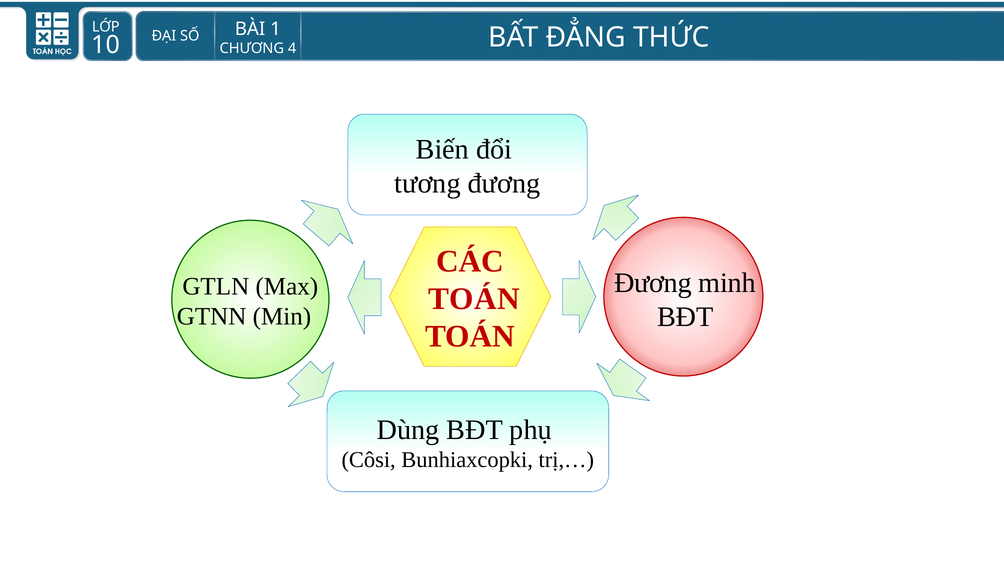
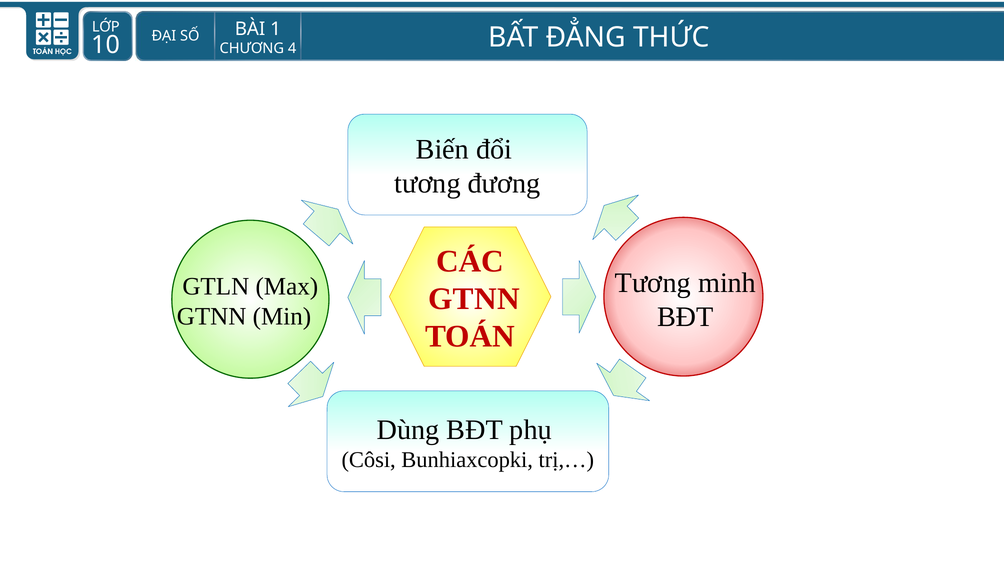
Đương at (653, 283): Đương -> Tương
TOÁN at (474, 299): TOÁN -> GTNN
